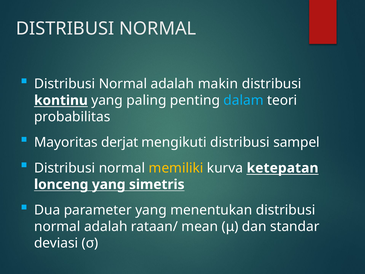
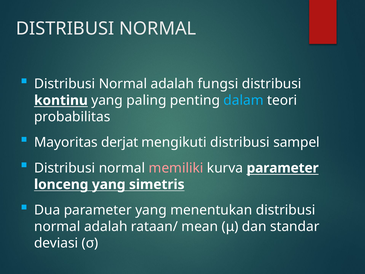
makin: makin -> fungsi
memiliki colour: yellow -> pink
kurva ketepatan: ketepatan -> parameter
